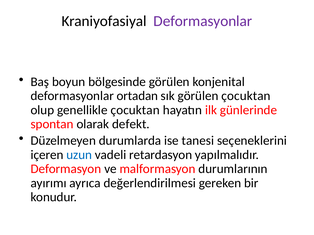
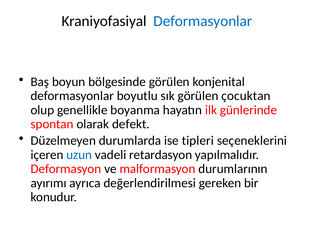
Deformasyonlar at (203, 21) colour: purple -> blue
ortadan: ortadan -> boyutlu
genellikle çocuktan: çocuktan -> boyanma
tanesi: tanesi -> tipleri
